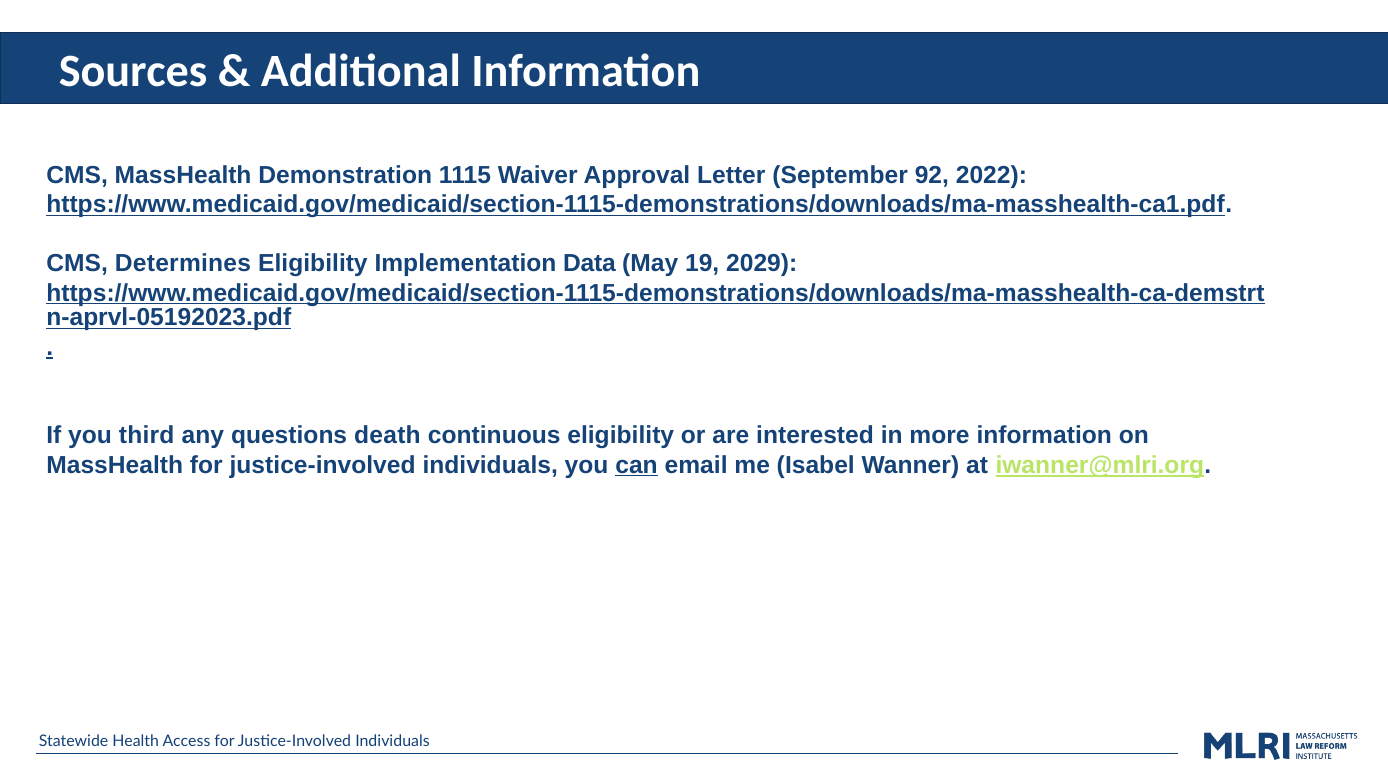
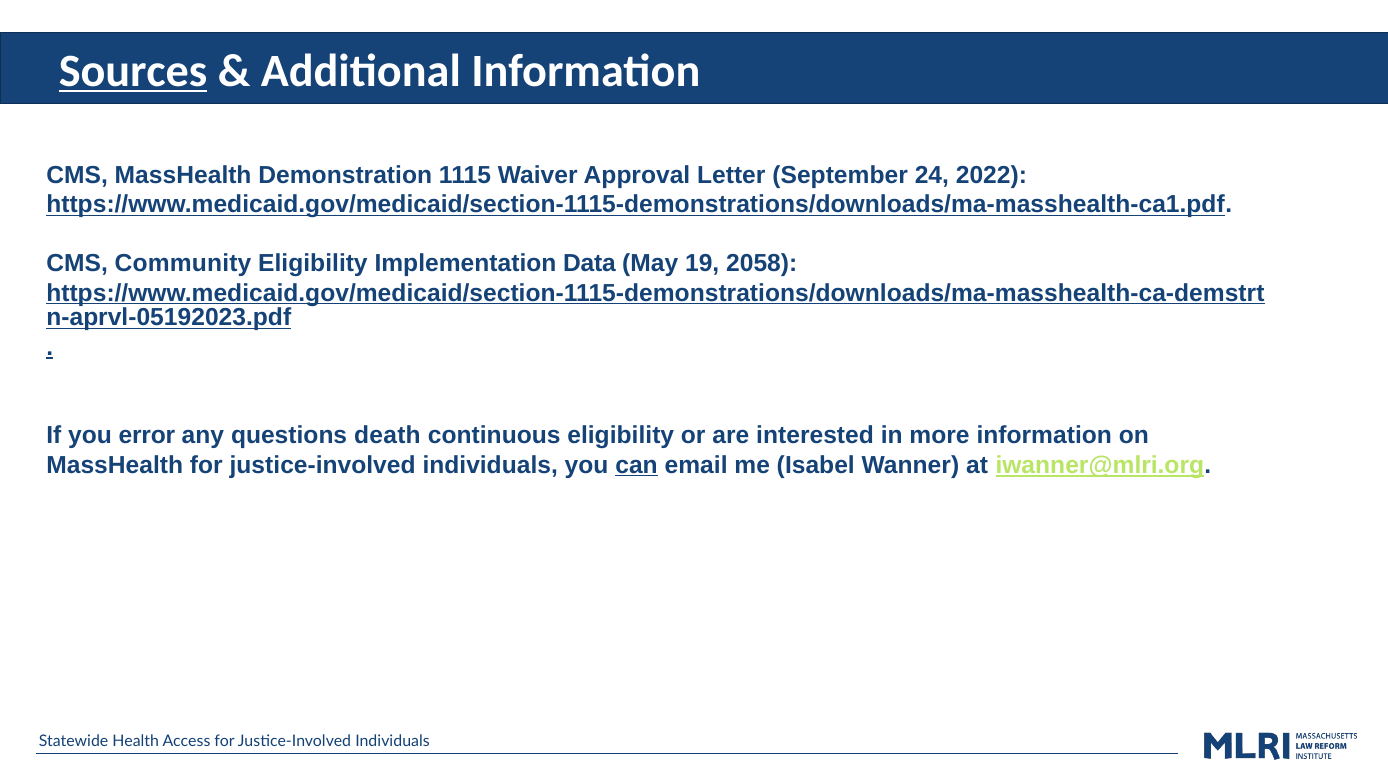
Sources underline: none -> present
92: 92 -> 24
Determines: Determines -> Community
2029: 2029 -> 2058
third: third -> error
